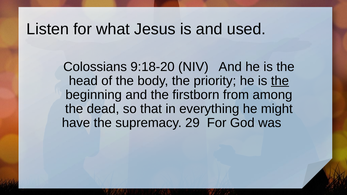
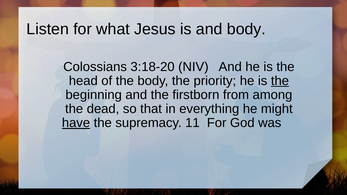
and used: used -> body
9:18-20: 9:18-20 -> 3:18-20
have underline: none -> present
29: 29 -> 11
